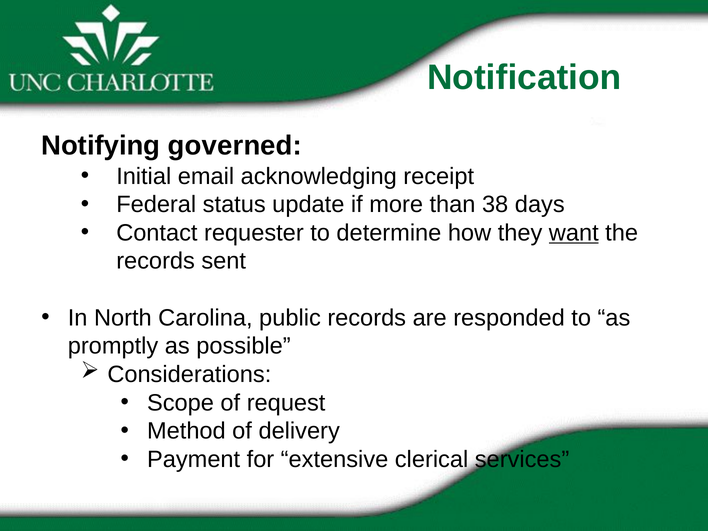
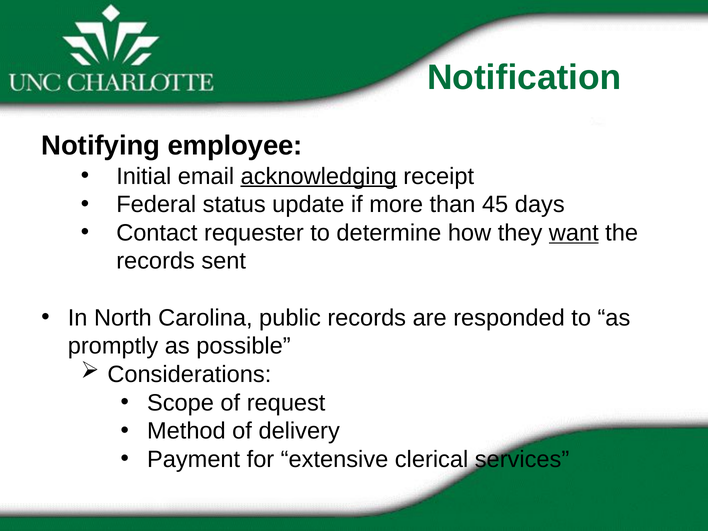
governed: governed -> employee
acknowledging underline: none -> present
38: 38 -> 45
